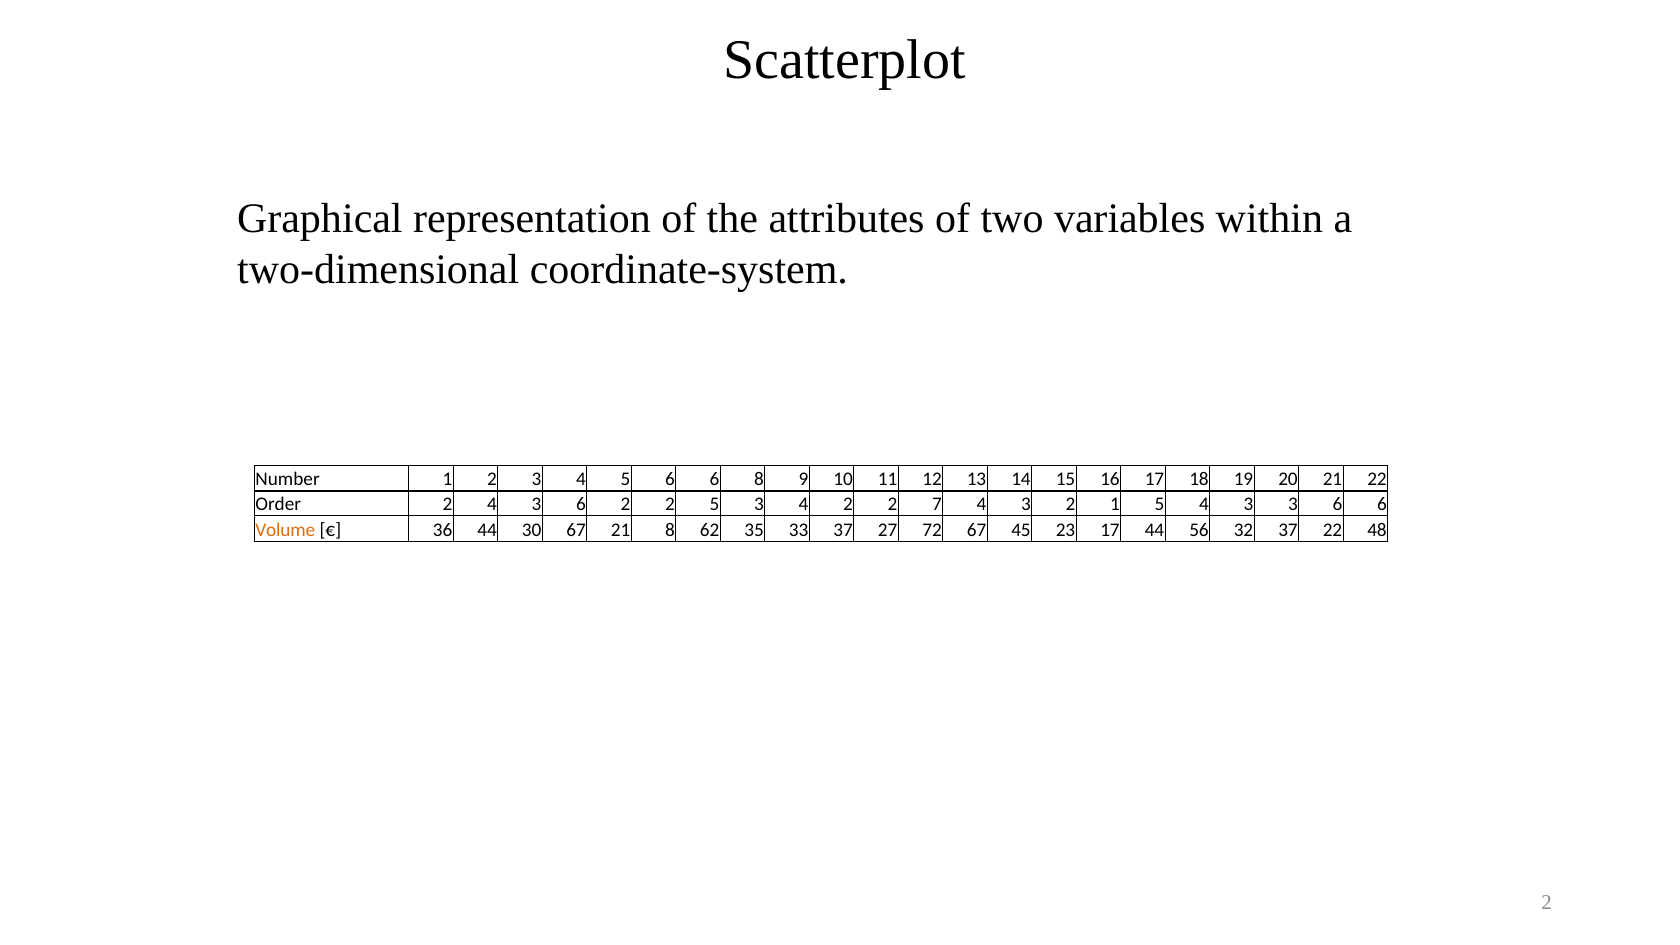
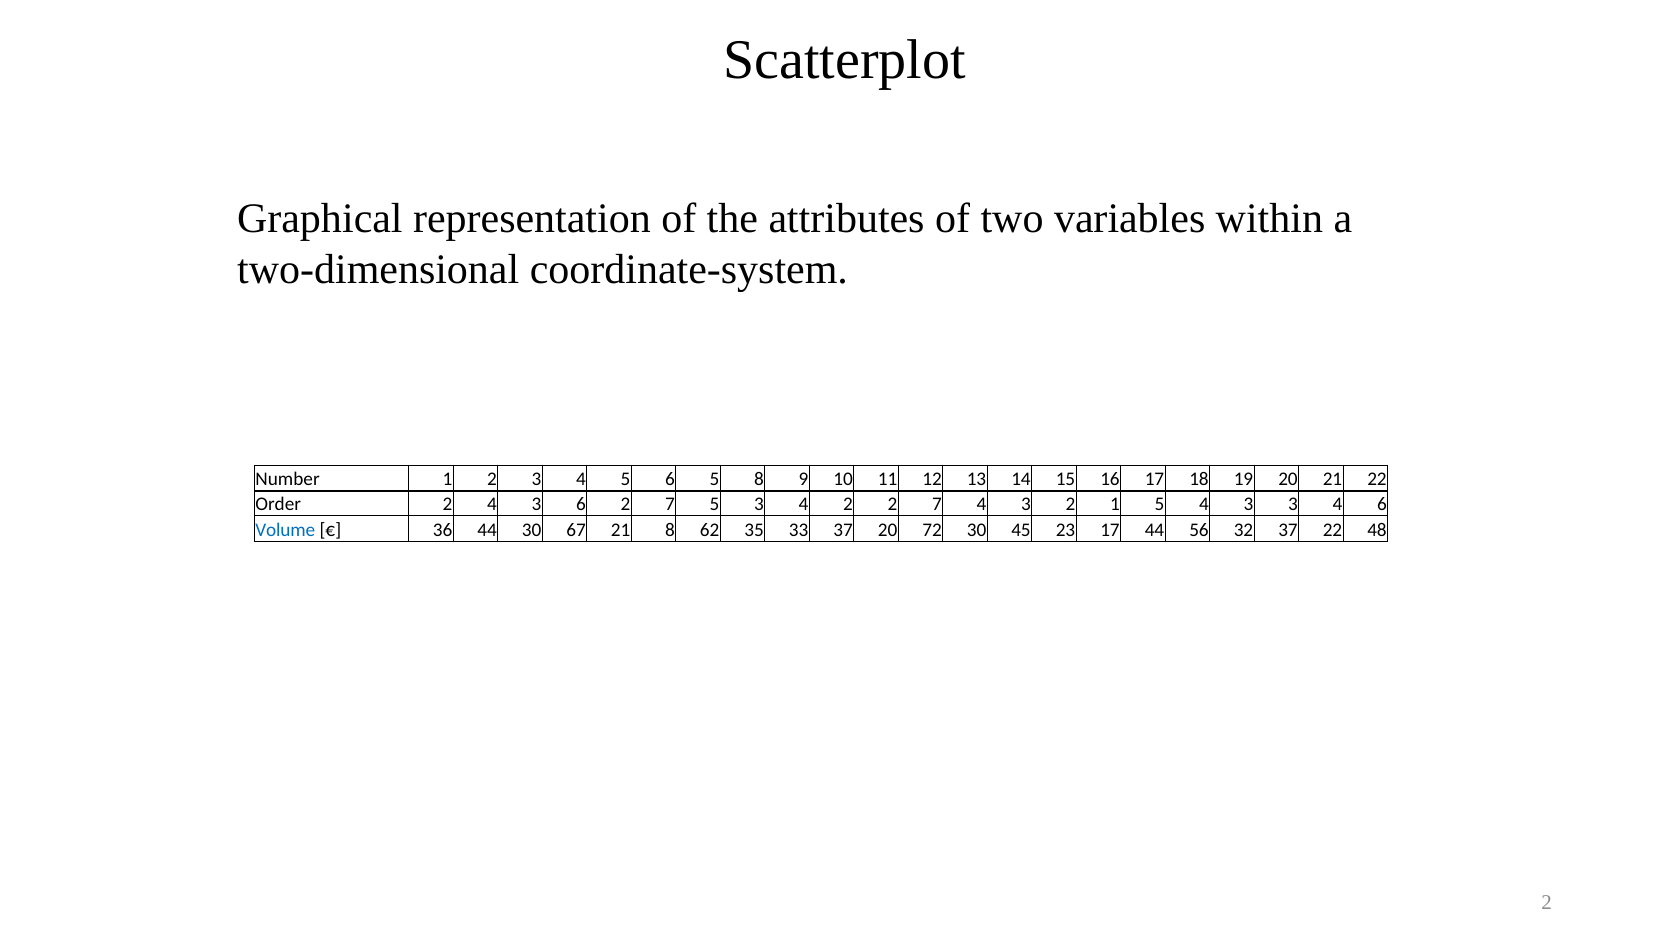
5 6 6: 6 -> 5
6 2 2: 2 -> 7
3 3 6: 6 -> 4
Volume colour: orange -> blue
37 27: 27 -> 20
72 67: 67 -> 30
